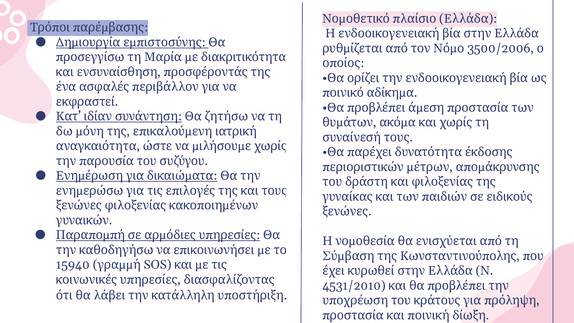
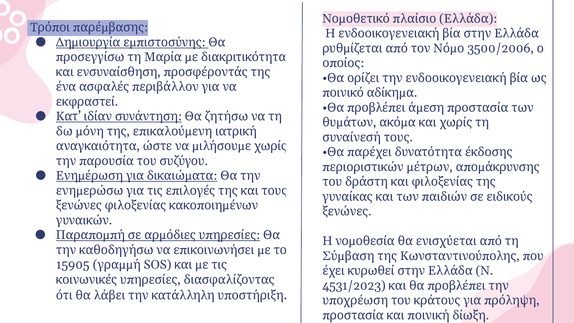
15940: 15940 -> 15905
4531/2010: 4531/2010 -> 4531/2023
